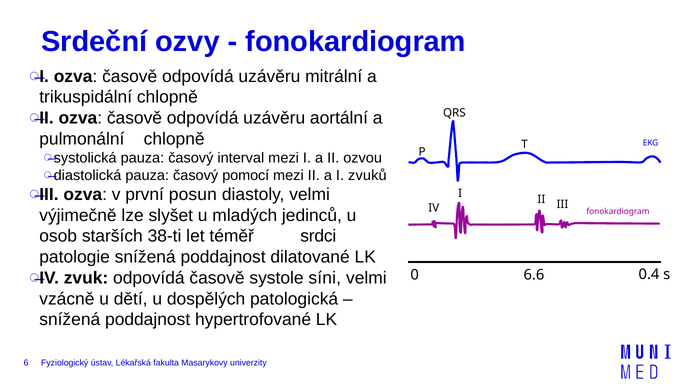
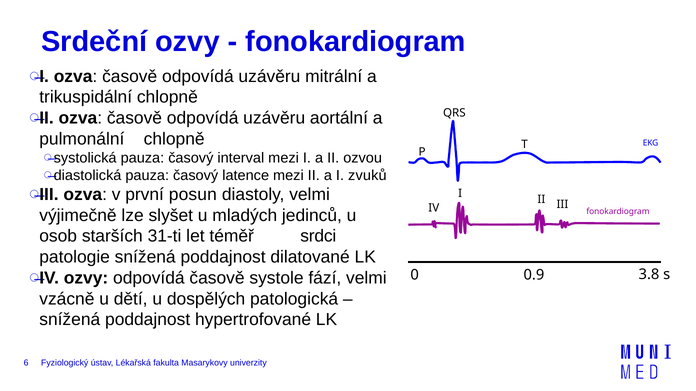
pomocí: pomocí -> latence
38-ti: 38-ti -> 31-ti
IV zvuk: zvuk -> ozvy
síni: síni -> fází
0.4: 0.4 -> 3.8
6.6: 6.6 -> 0.9
